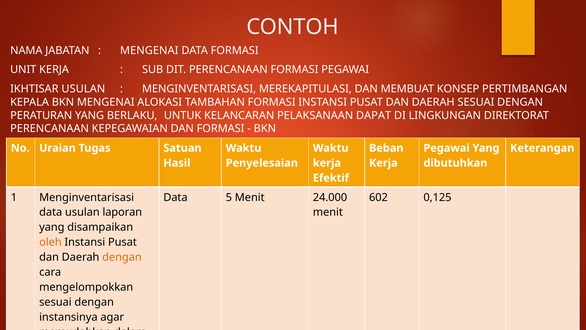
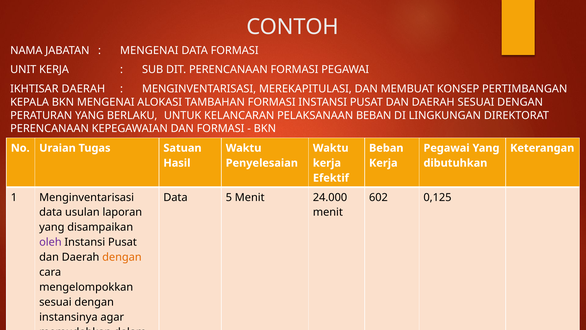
IKHTISAR USULAN: USULAN -> DAERAH
PELAKSANAAN DAPAT: DAPAT -> BEBAN
oleh colour: orange -> purple
